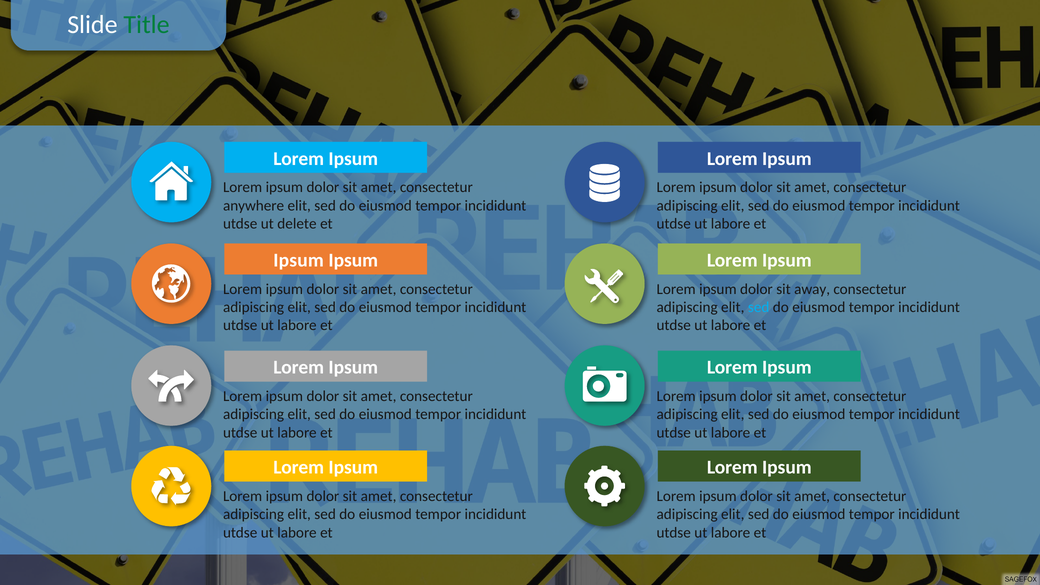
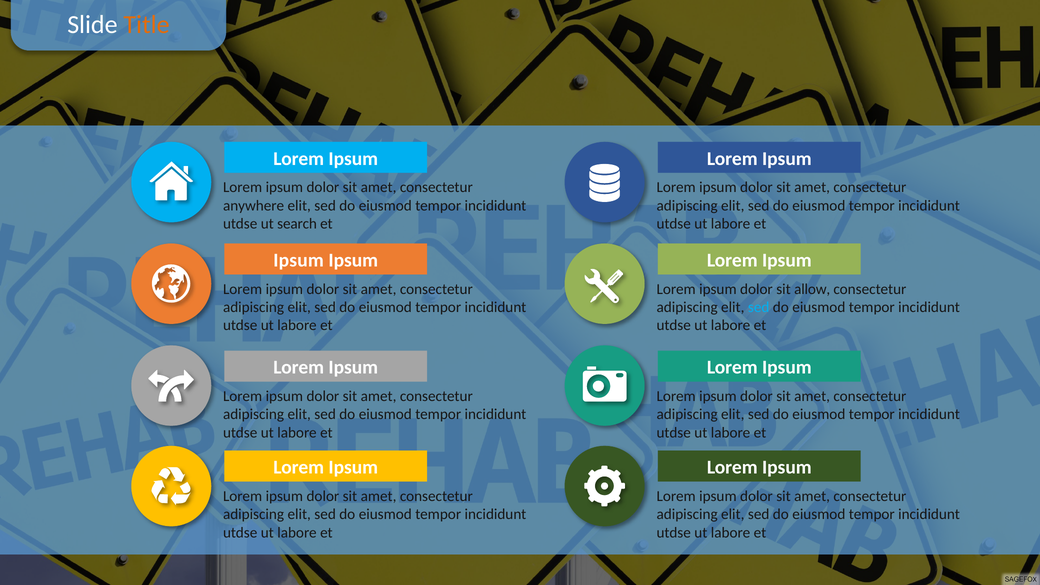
Title colour: green -> orange
delete: delete -> search
away: away -> allow
